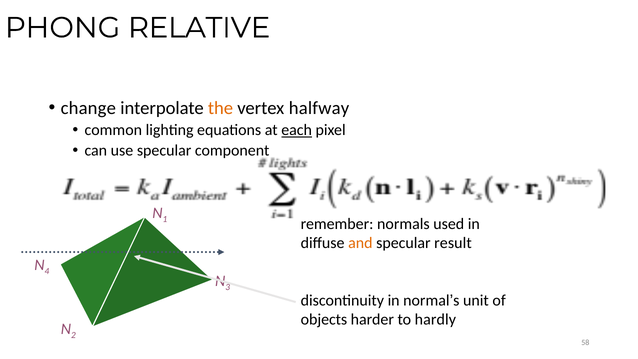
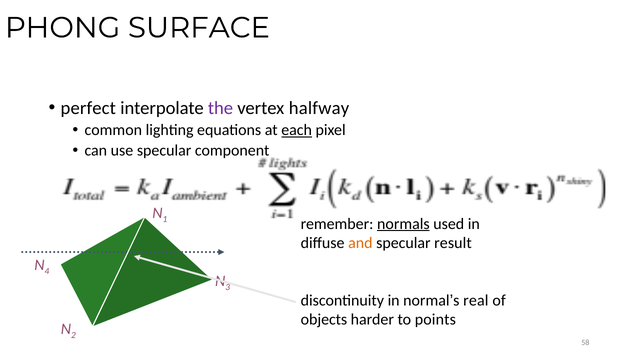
RELATIVE: RELATIVE -> SURFACE
change: change -> perfect
the colour: orange -> purple
normals underline: none -> present
unit: unit -> real
hardly: hardly -> points
